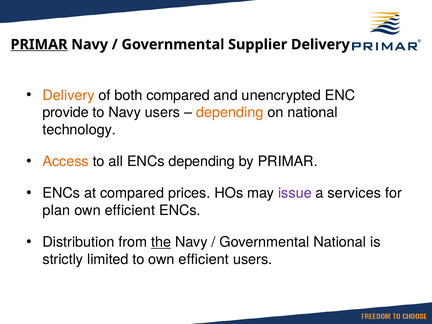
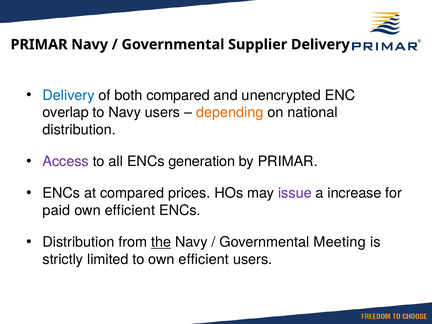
PRIMAR at (39, 45) underline: present -> none
Delivery at (69, 95) colour: orange -> blue
provide: provide -> overlap
technology at (79, 130): technology -> distribution
Access colour: orange -> purple
ENCs depending: depending -> generation
services: services -> increase
plan: plan -> paid
Governmental National: National -> Meeting
